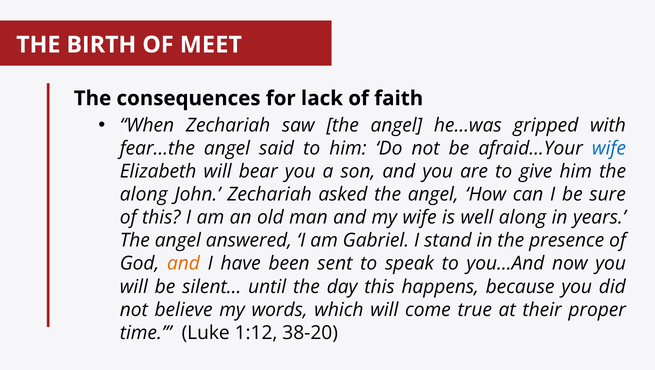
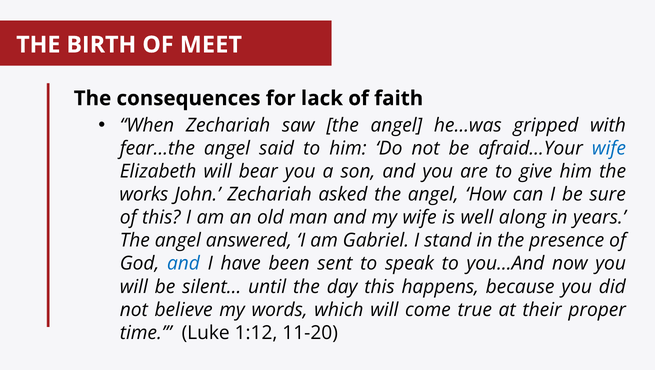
along at (144, 194): along -> works
and at (183, 263) colour: orange -> blue
38-20: 38-20 -> 11-20
